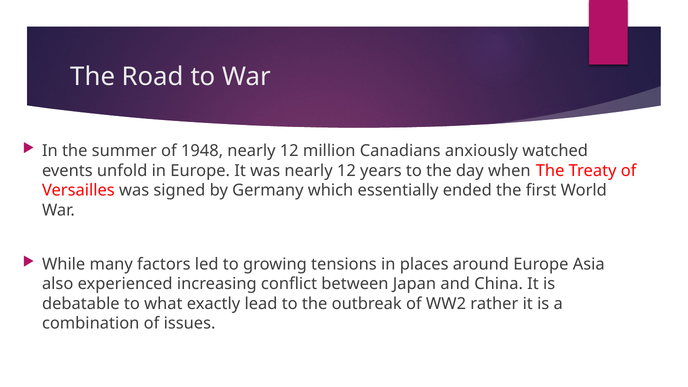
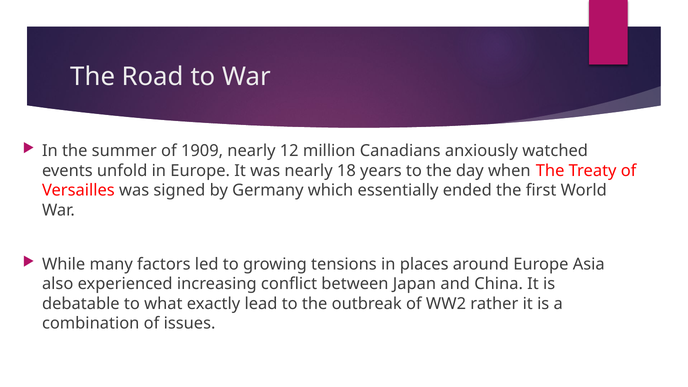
1948: 1948 -> 1909
was nearly 12: 12 -> 18
